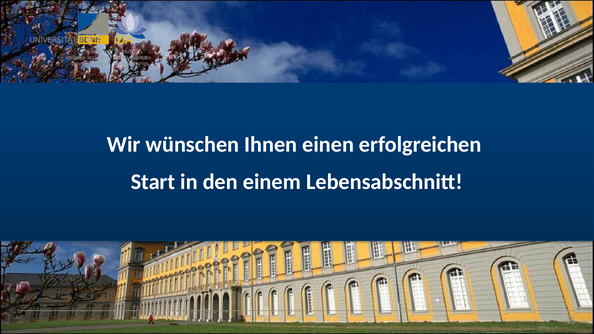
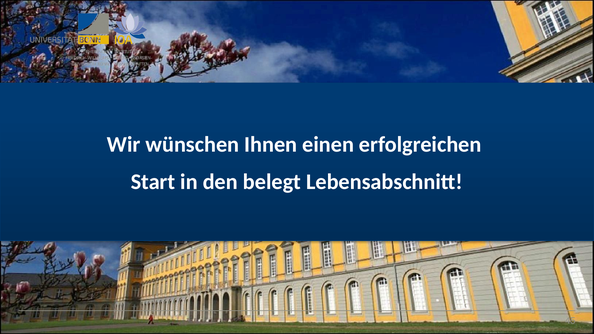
einem: einem -> belegt
